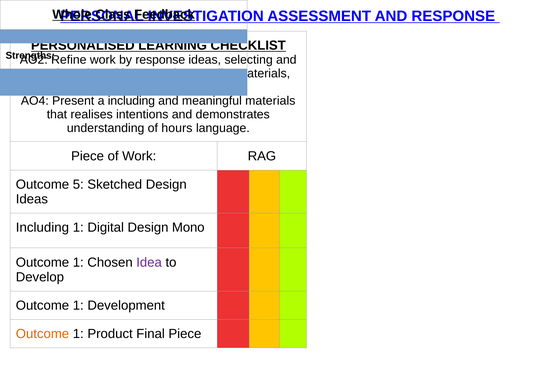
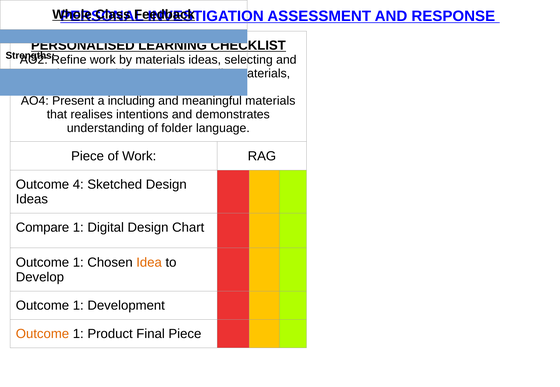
by response: response -> materials
hours: hours -> folder
5: 5 -> 4
Including at (42, 227): Including -> Compare
Mono: Mono -> Chart
Idea colour: purple -> orange
